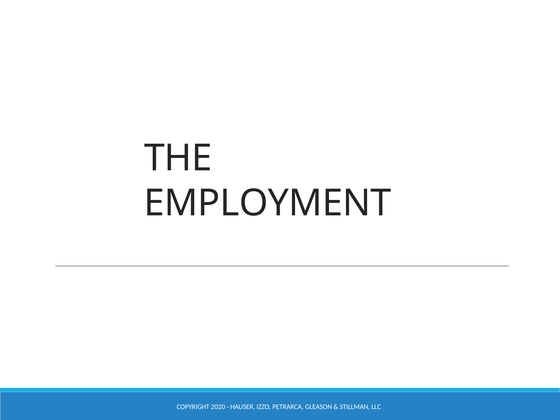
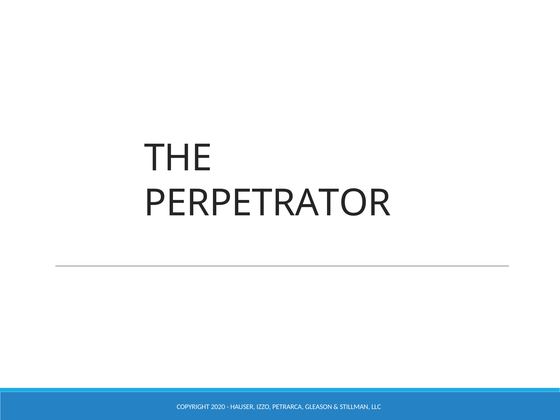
EMPLOYMENT: EMPLOYMENT -> PERPETRATOR
